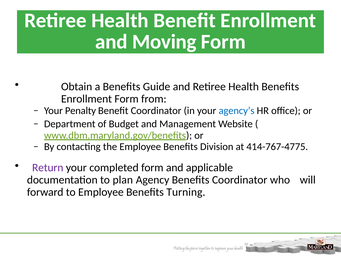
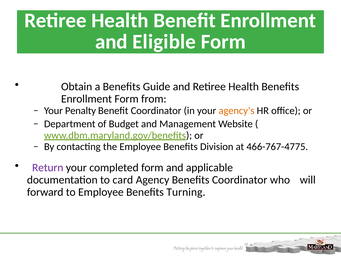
Moving: Moving -> Eligible
agency’s colour: blue -> orange
414-767-4775: 414-767-4775 -> 466-767-4775
plan: plan -> card
